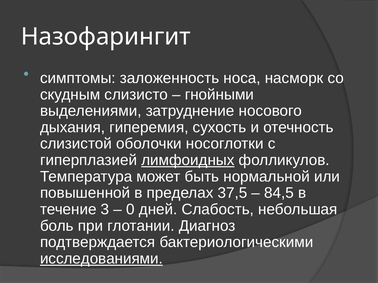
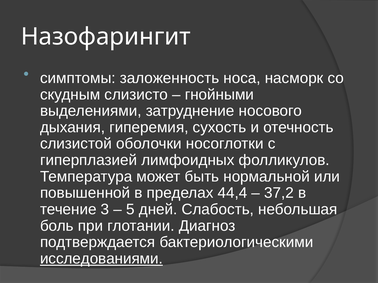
лимфоидных underline: present -> none
37,5: 37,5 -> 44,4
84,5: 84,5 -> 37,2
0: 0 -> 5
